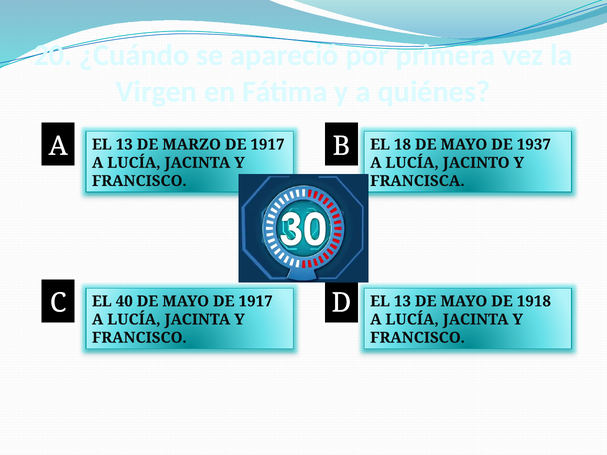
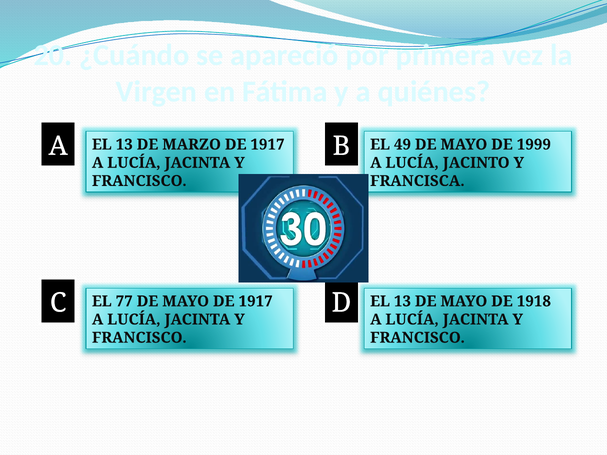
18: 18 -> 49
1937: 1937 -> 1999
40: 40 -> 77
